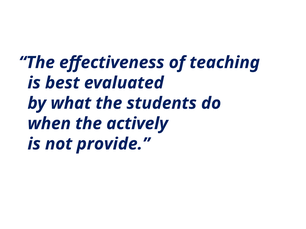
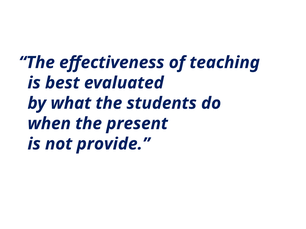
actively: actively -> present
